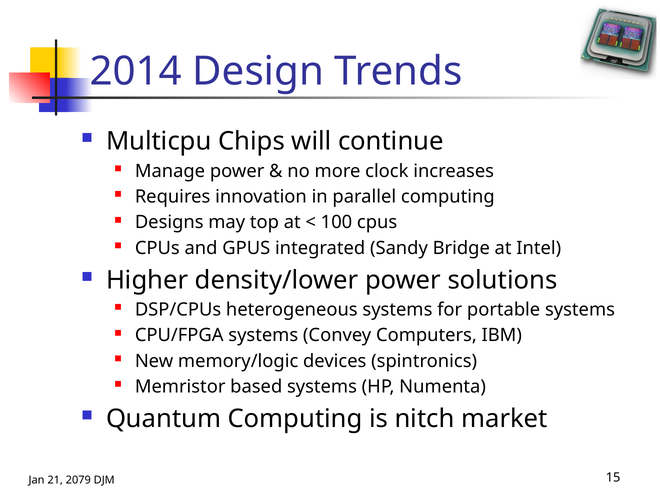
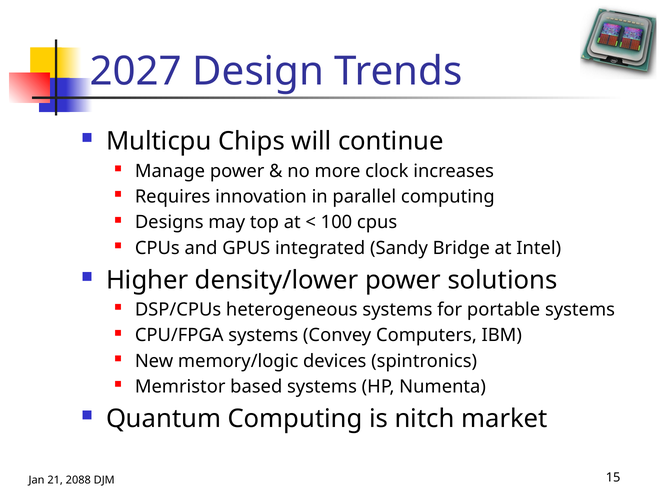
2014: 2014 -> 2027
2079: 2079 -> 2088
